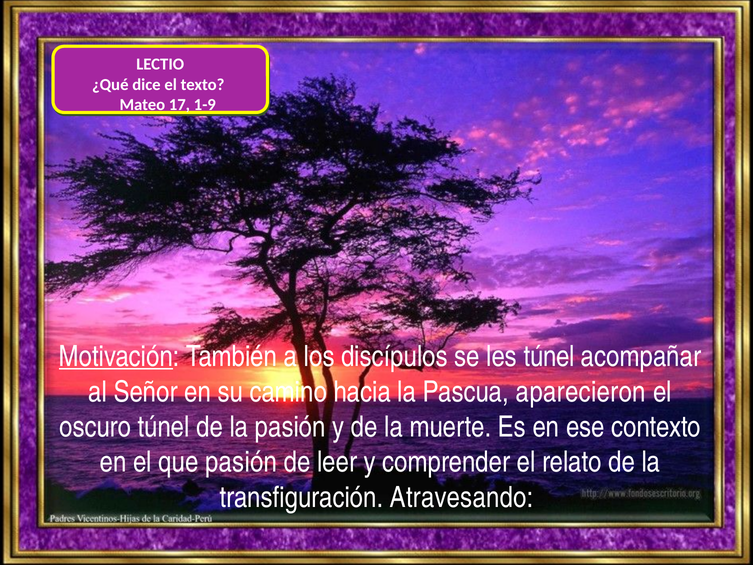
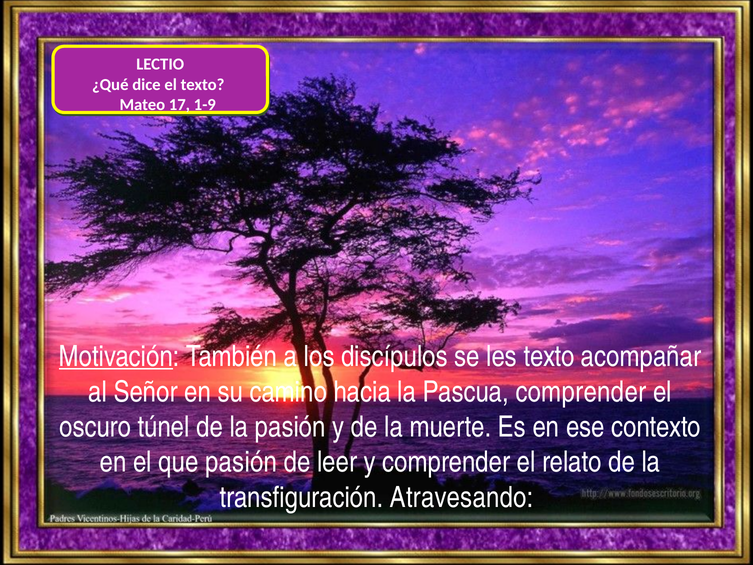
les túnel: túnel -> texto
Pascua aparecieron: aparecieron -> comprender
